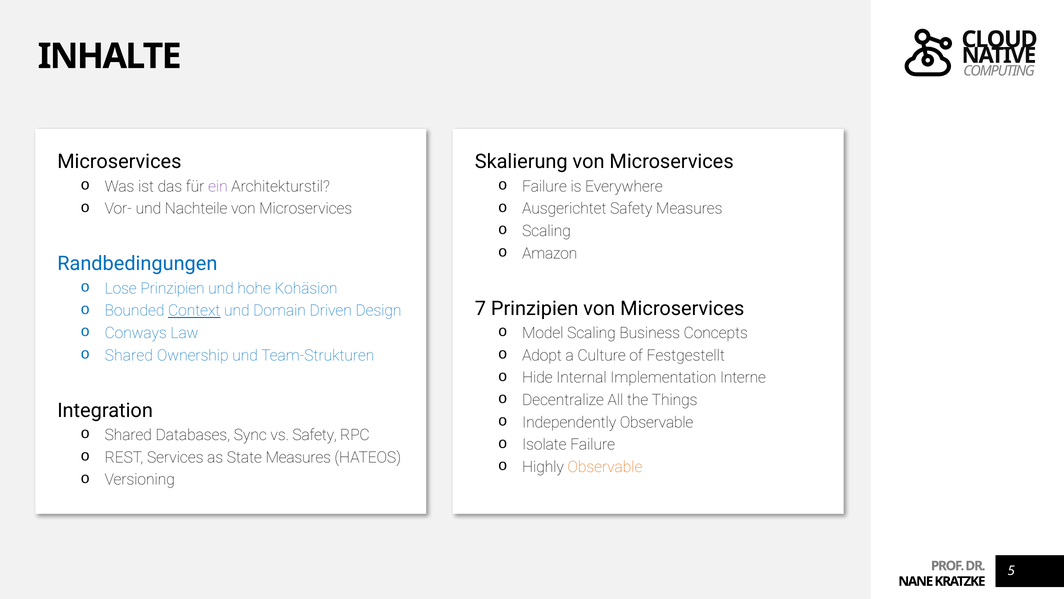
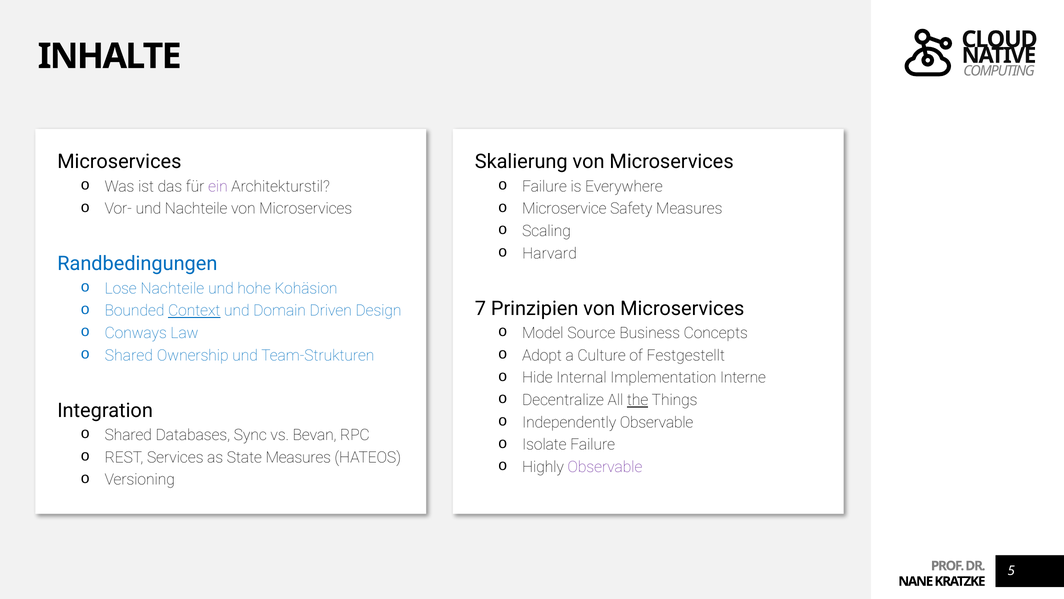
Ausgerichtet: Ausgerichtet -> Microservice
Amazon: Amazon -> Harvard
Lose Prinzipien: Prinzipien -> Nachteile
Model Scaling: Scaling -> Source
the underline: none -> present
vs Safety: Safety -> Bevan
Observable at (605, 467) colour: orange -> purple
